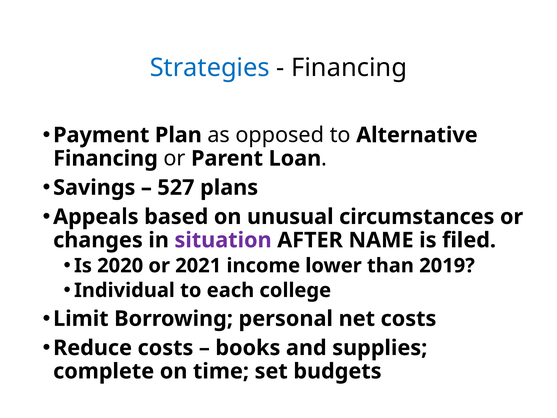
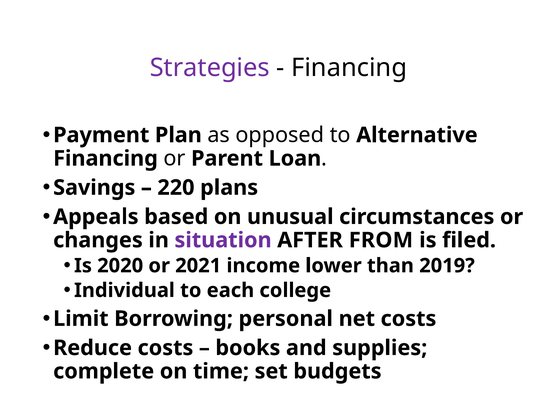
Strategies colour: blue -> purple
527: 527 -> 220
NAME: NAME -> FROM
